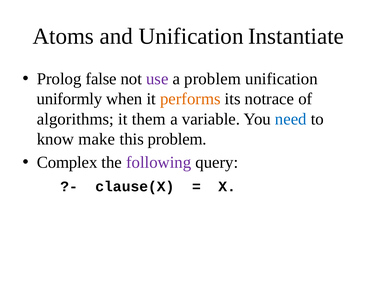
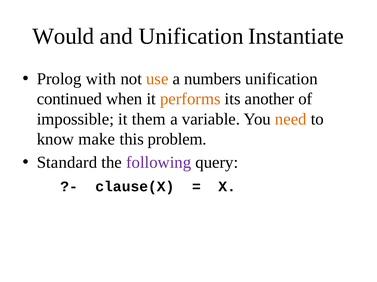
Atoms: Atoms -> Would
false: false -> with
use colour: purple -> orange
a problem: problem -> numbers
uniformly: uniformly -> continued
notrace: notrace -> another
algorithms: algorithms -> impossible
need colour: blue -> orange
Complex: Complex -> Standard
